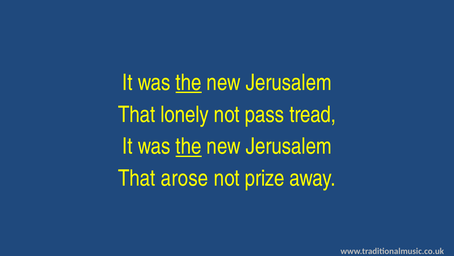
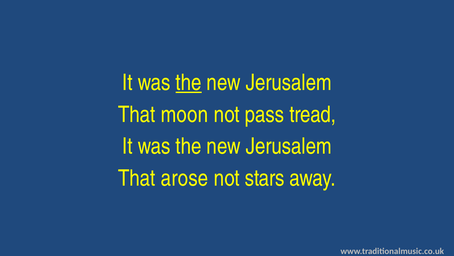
lonely: lonely -> moon
the at (189, 146) underline: present -> none
prize: prize -> stars
